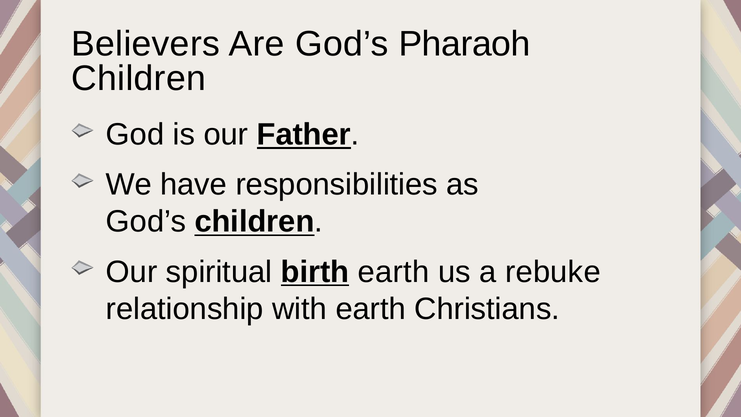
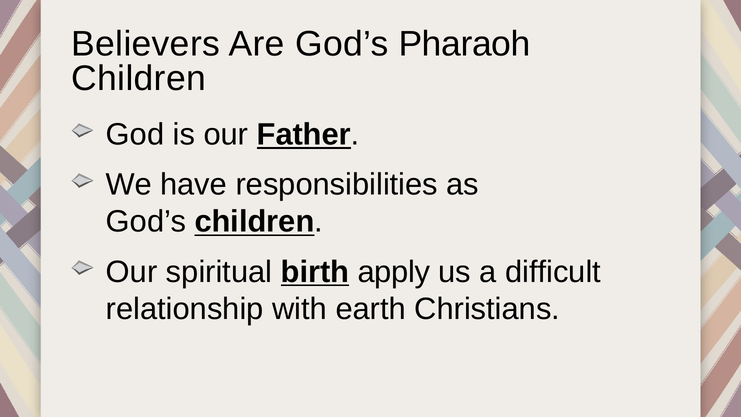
birth earth: earth -> apply
rebuke: rebuke -> difficult
